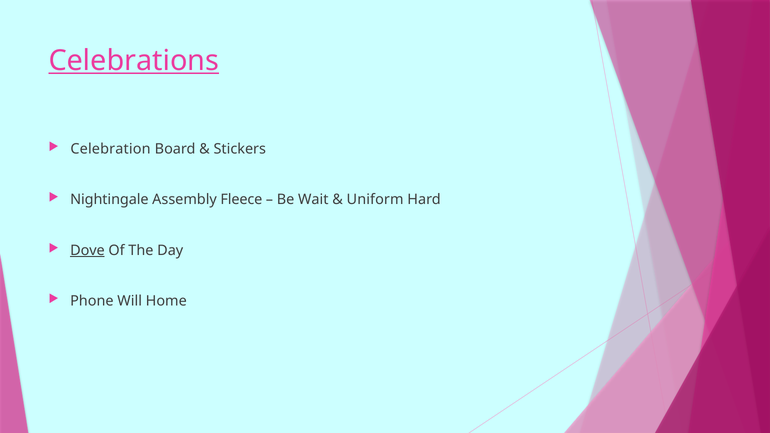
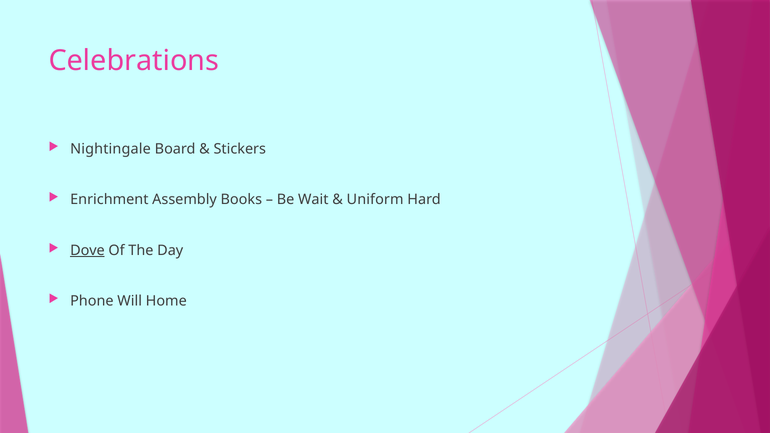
Celebrations underline: present -> none
Celebration: Celebration -> Nightingale
Nightingale: Nightingale -> Enrichment
Fleece: Fleece -> Books
